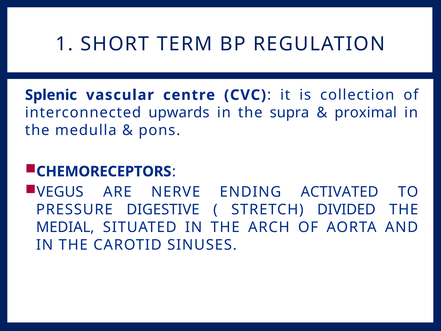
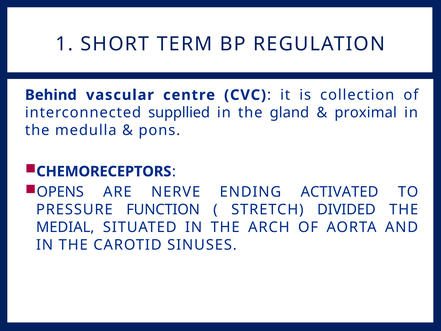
Splenic: Splenic -> Behind
upwards: upwards -> suppllied
supra: supra -> gland
VEGUS: VEGUS -> OPENS
DIGESTIVE: DIGESTIVE -> FUNCTION
